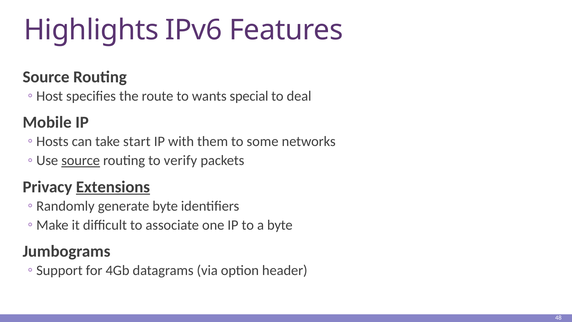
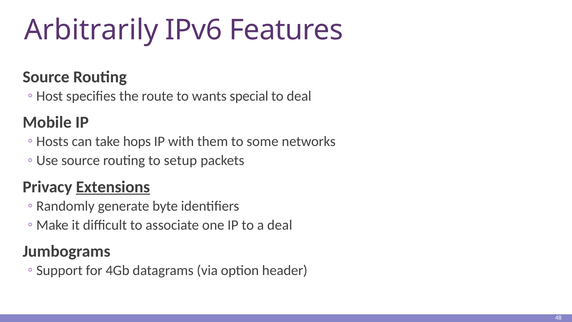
Highlights: Highlights -> Arbitrarily
start: start -> hops
source at (81, 160) underline: present -> none
verify: verify -> setup
a byte: byte -> deal
